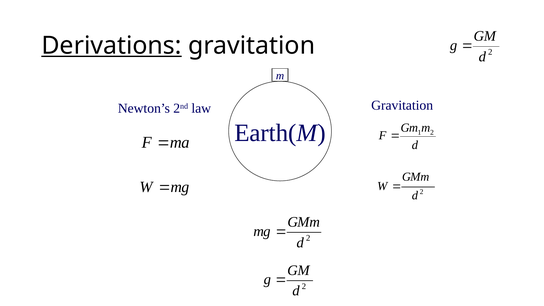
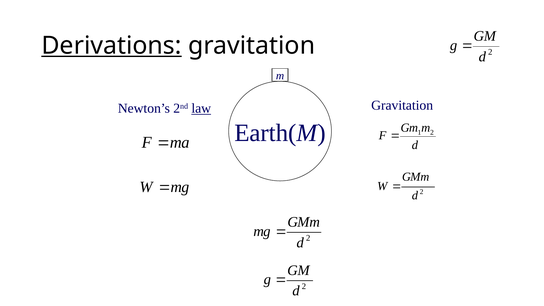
law underline: none -> present
